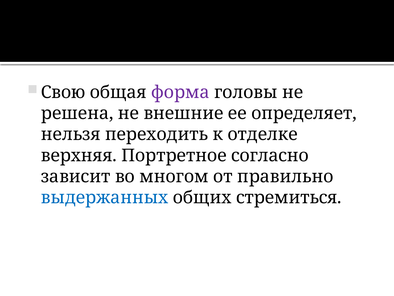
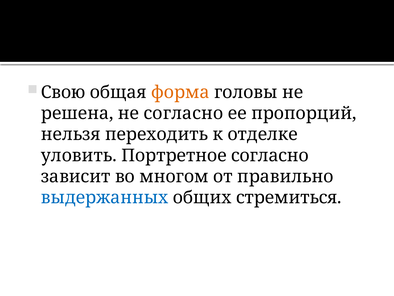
форма colour: purple -> orange
не внешние: внешние -> согласно
определяет: определяет -> пропорций
верхняя: верхняя -> уловить
